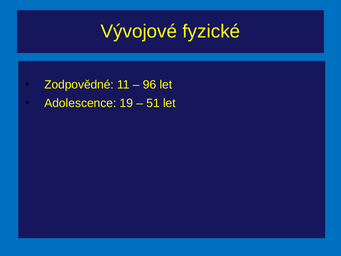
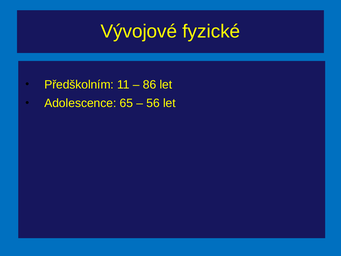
Zodpovědné: Zodpovědné -> Předškolním
96: 96 -> 86
19: 19 -> 65
51: 51 -> 56
